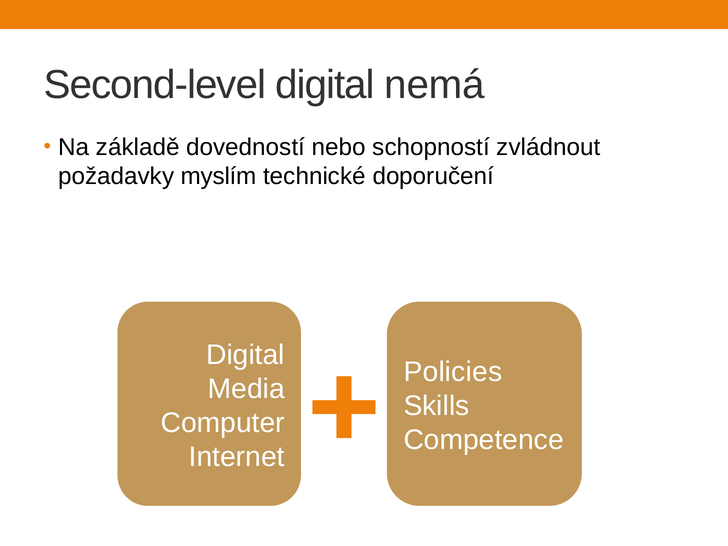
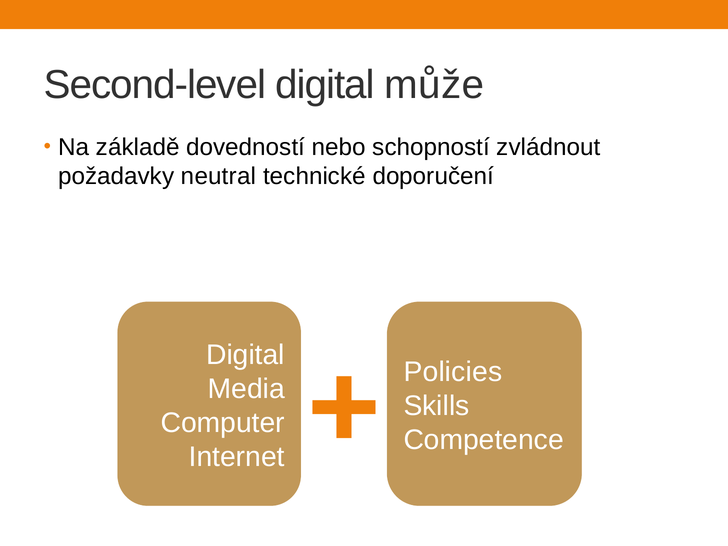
nemá: nemá -> může
myslím: myslím -> neutral
